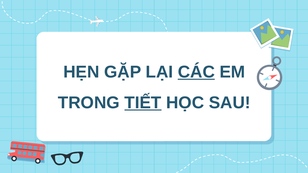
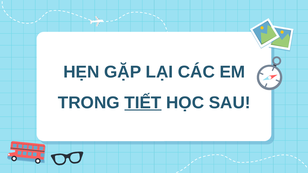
CÁC underline: present -> none
